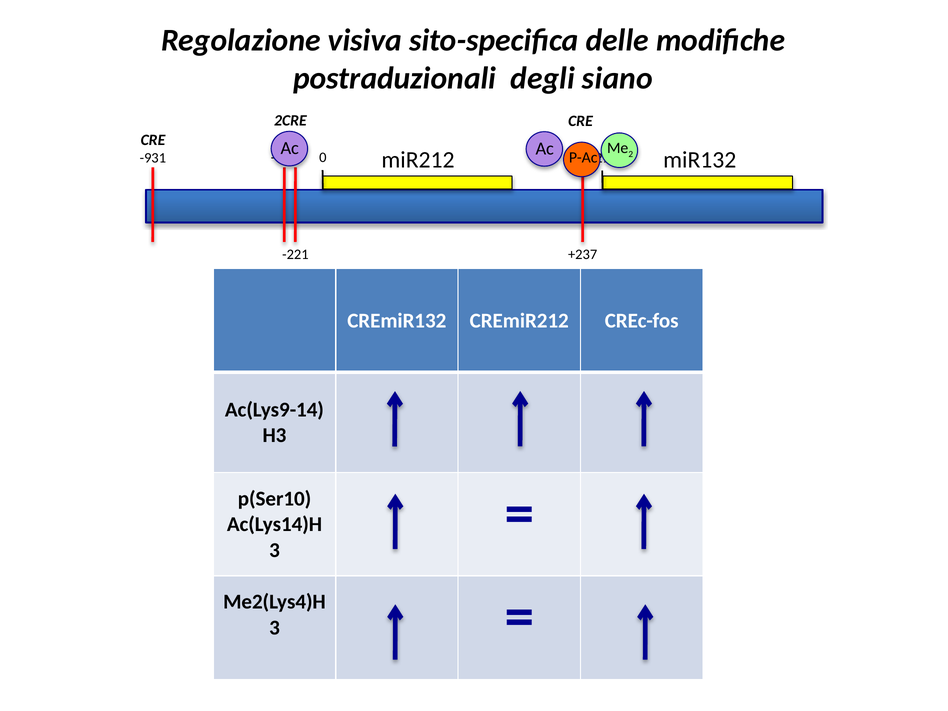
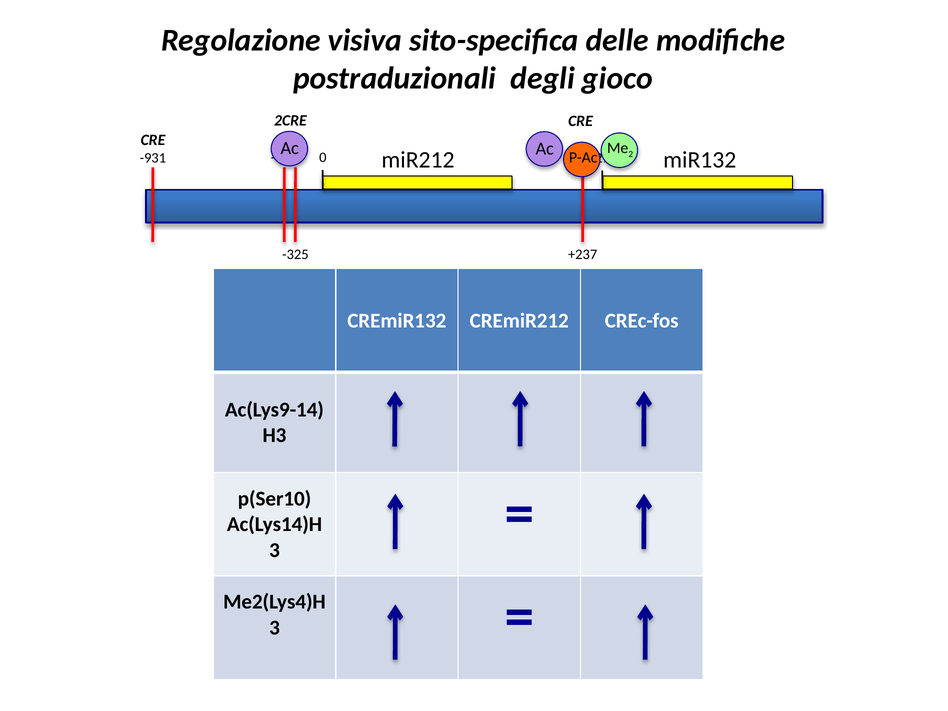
siano: siano -> gioco
-221: -221 -> -325
